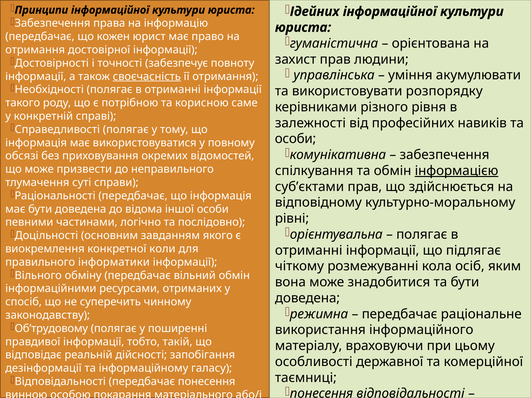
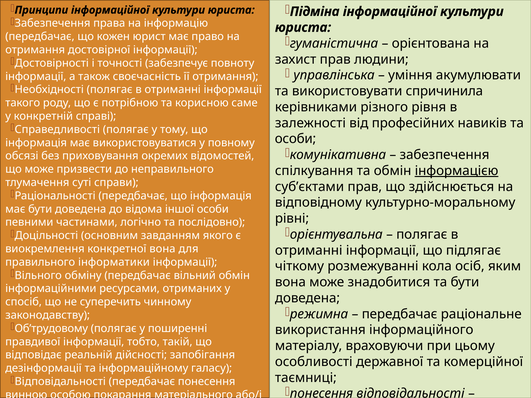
Ідейних: Ідейних -> Підміна
своєчасність underline: present -> none
використовувати розпорядку: розпорядку -> спричинила
конкретної коли: коли -> вона
